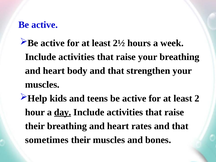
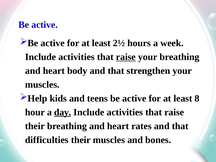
raise at (126, 57) underline: none -> present
2: 2 -> 8
sometimes: sometimes -> difficulties
